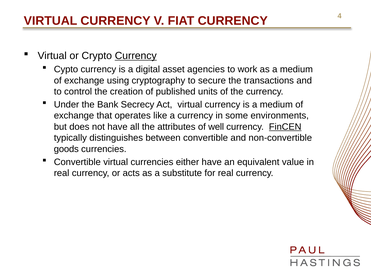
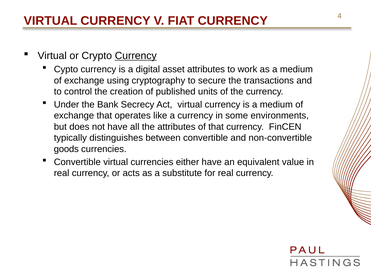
asset agencies: agencies -> attributes
of well: well -> that
FinCEN underline: present -> none
